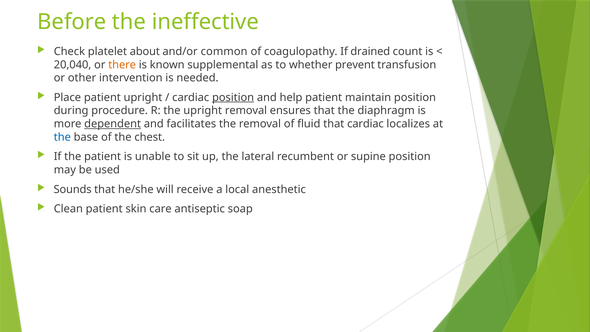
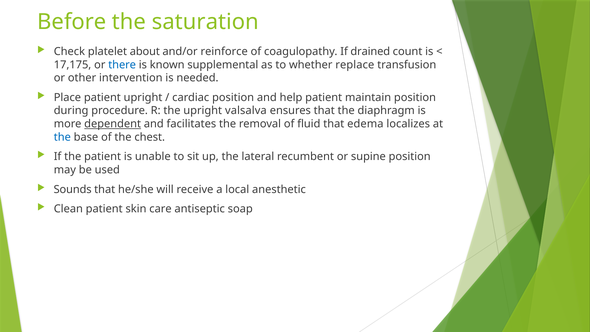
ineffective: ineffective -> saturation
common: common -> reinforce
20,040: 20,040 -> 17,175
there colour: orange -> blue
prevent: prevent -> replace
position at (233, 97) underline: present -> none
upright removal: removal -> valsalva
that cardiac: cardiac -> edema
